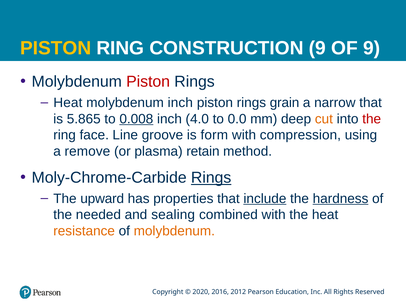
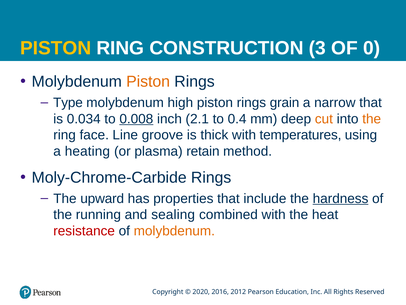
CONSTRUCTION 9: 9 -> 3
OF 9: 9 -> 0
Piston at (148, 82) colour: red -> orange
Heat at (68, 102): Heat -> Type
molybdenum inch: inch -> high
5.865: 5.865 -> 0.034
4.0: 4.0 -> 2.1
0.0: 0.0 -> 0.4
the at (372, 119) colour: red -> orange
form: form -> thick
compression: compression -> temperatures
remove: remove -> heating
Rings at (211, 177) underline: present -> none
include underline: present -> none
needed: needed -> running
resistance colour: orange -> red
